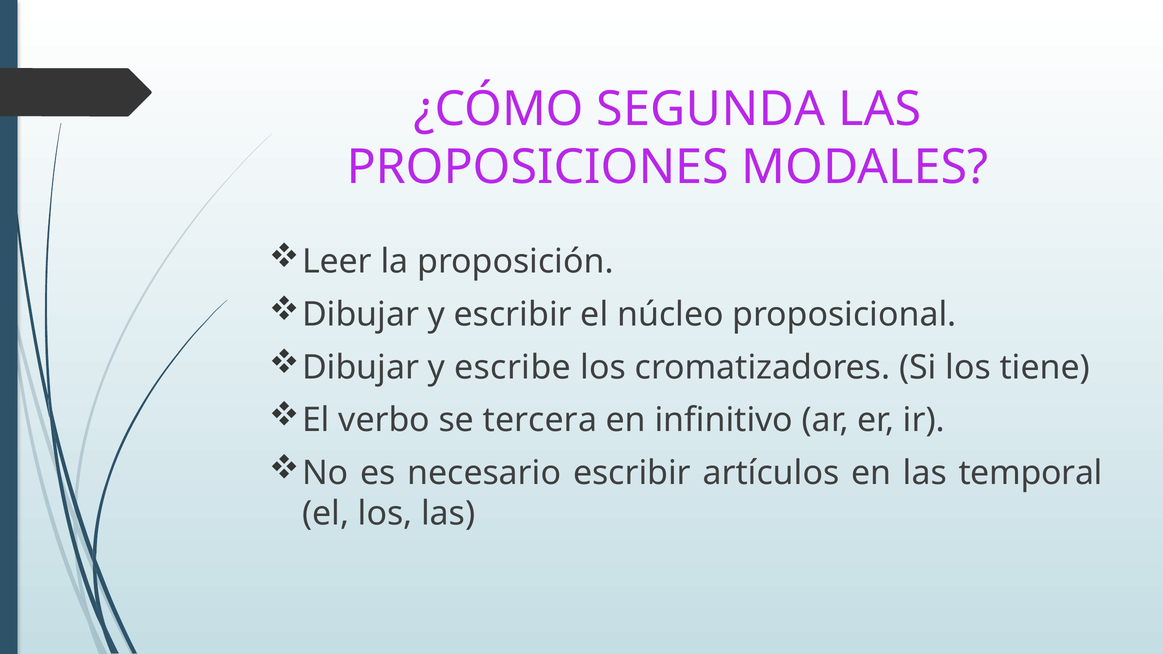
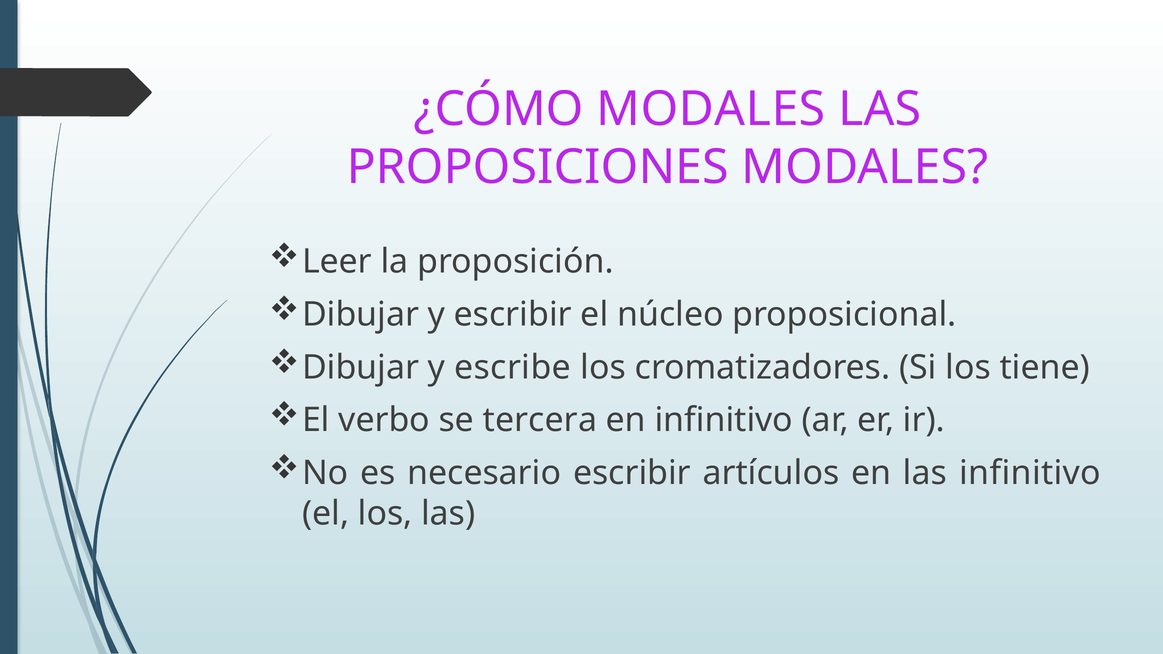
¿CÓMO SEGUNDA: SEGUNDA -> MODALES
las temporal: temporal -> infinitivo
